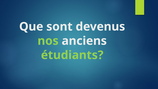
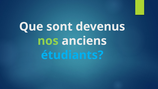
étudiants colour: light green -> light blue
